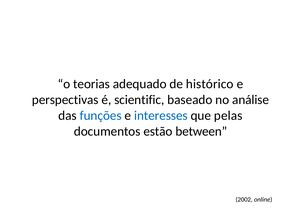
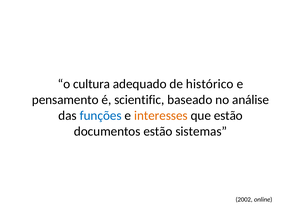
teorias: teorias -> cultura
perspectivas: perspectivas -> pensamento
interesses colour: blue -> orange
que pelas: pelas -> estão
between: between -> sistemas
